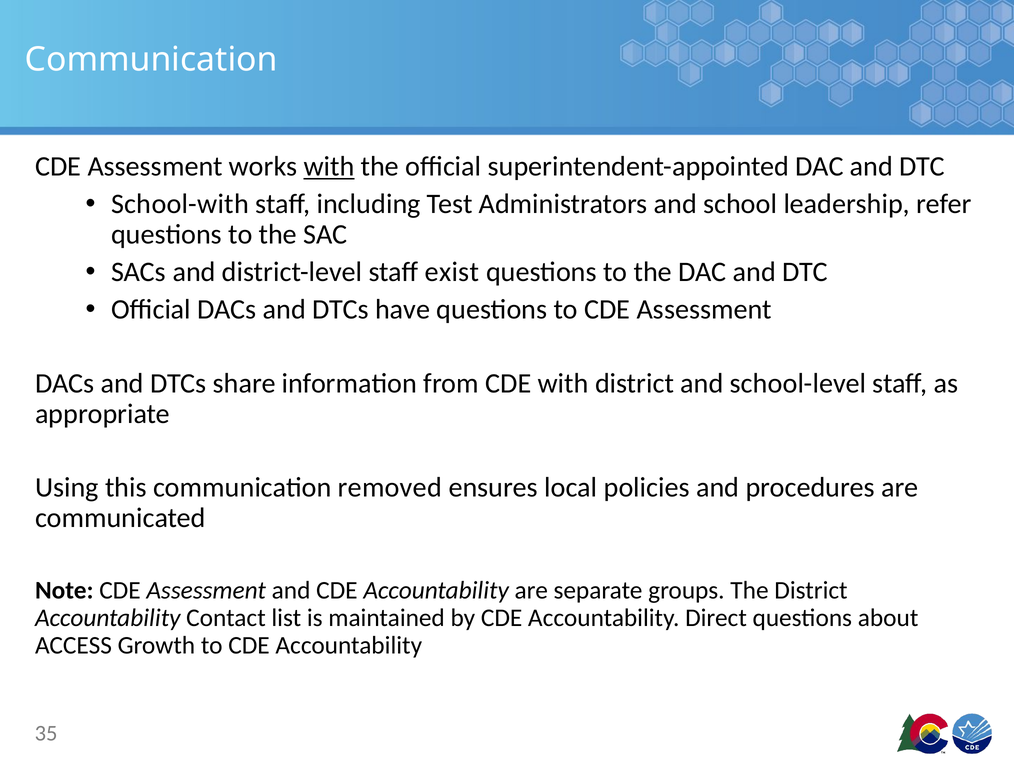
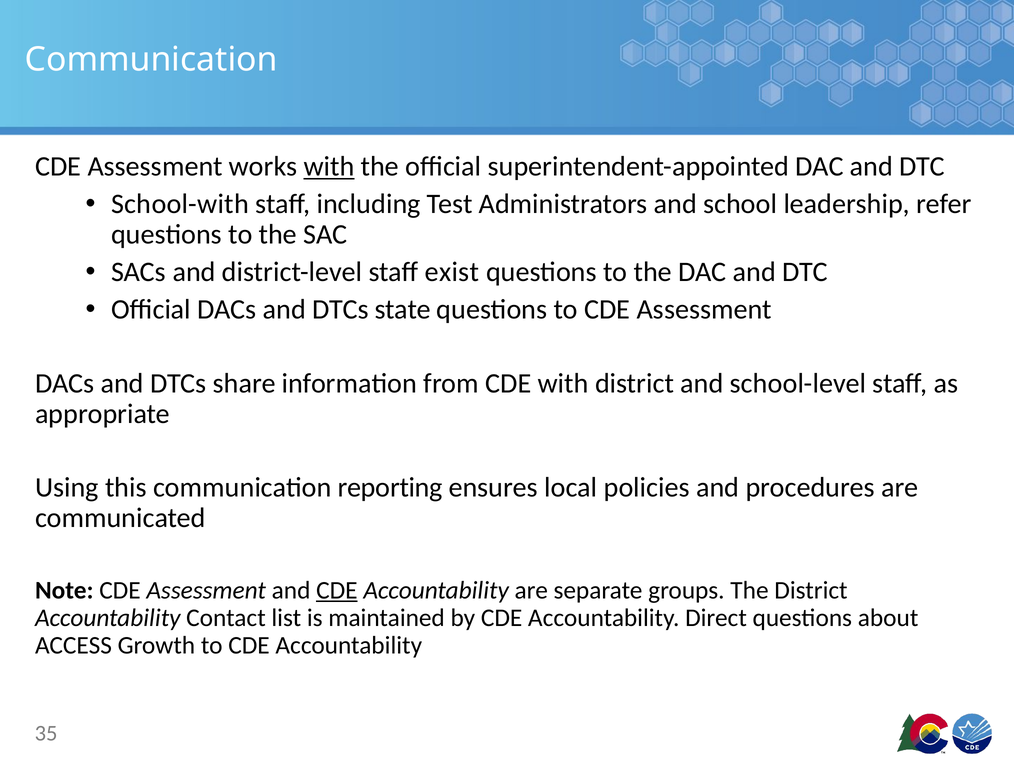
have: have -> state
removed: removed -> reporting
CDE at (337, 590) underline: none -> present
